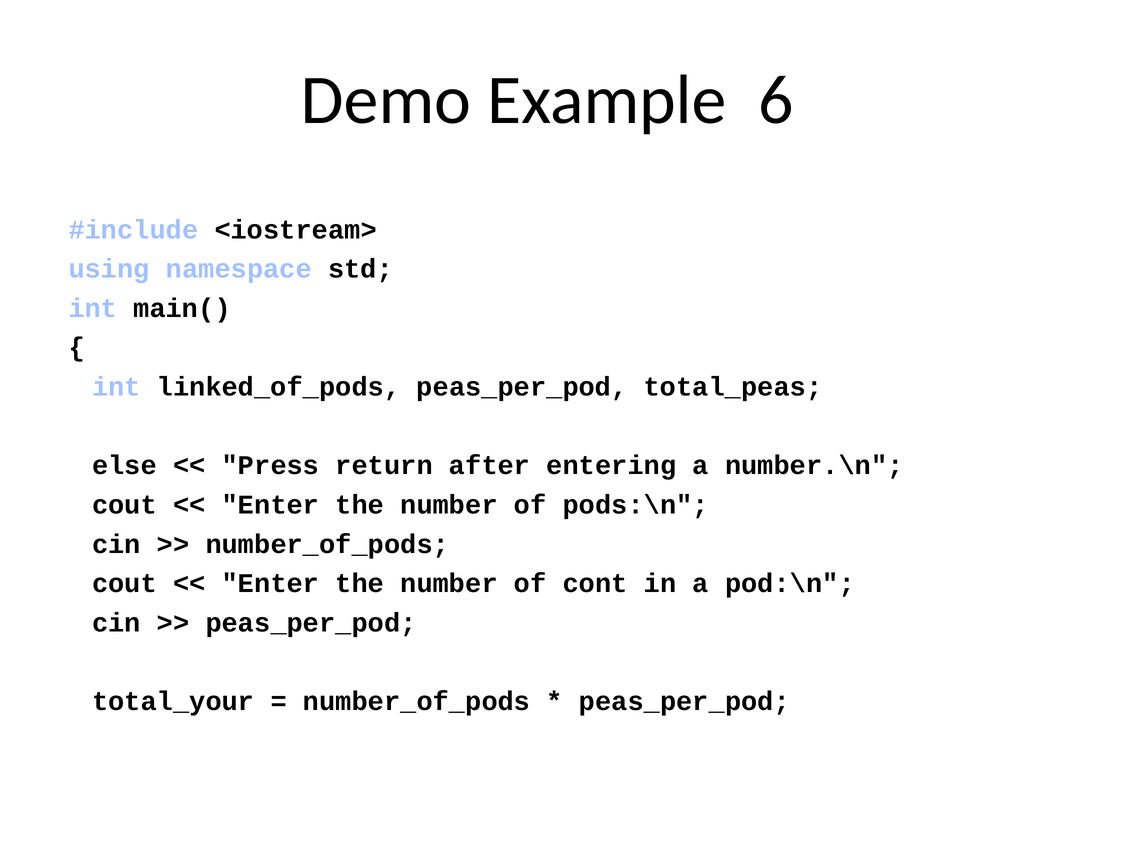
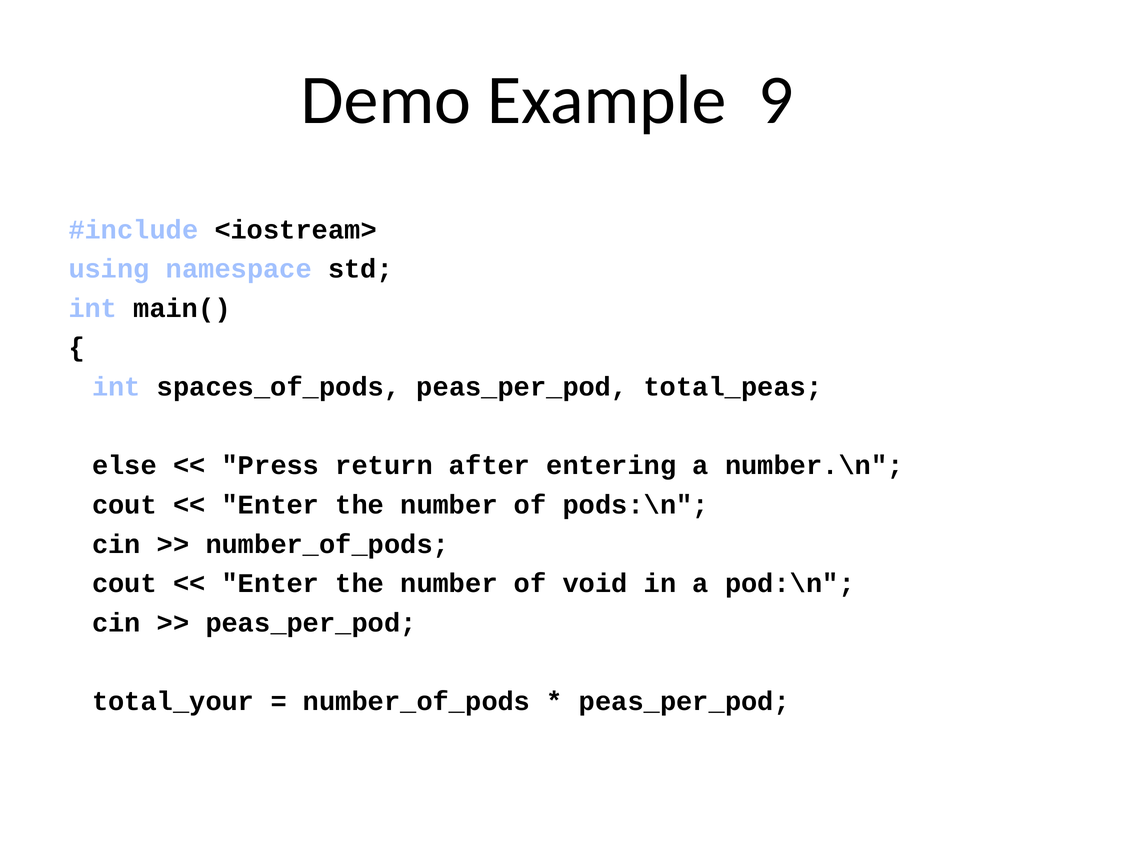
6: 6 -> 9
linked_of_pods: linked_of_pods -> spaces_of_pods
cont: cont -> void
